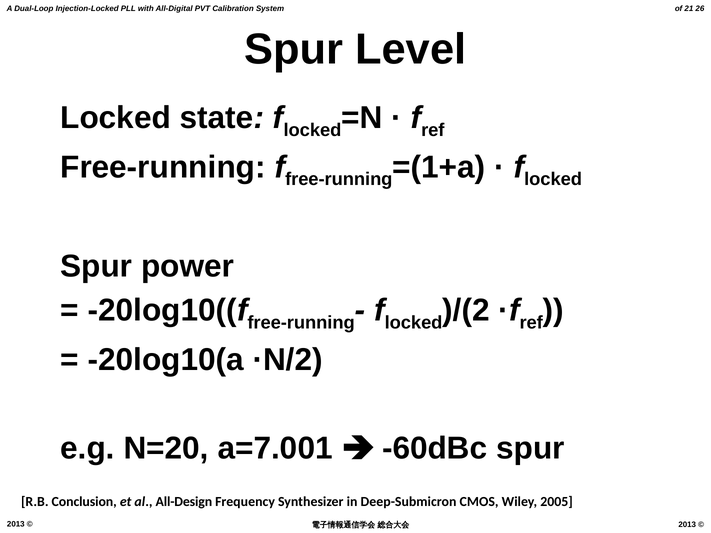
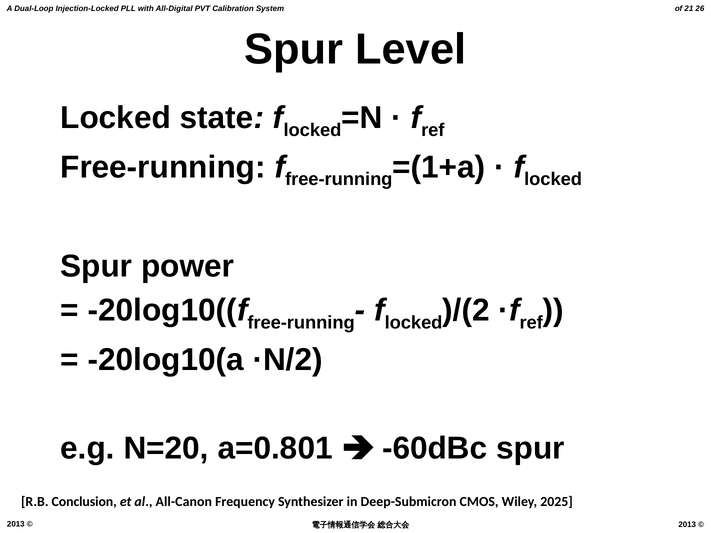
a=7.001: a=7.001 -> a=0.801
All-Design: All-Design -> All-Canon
2005: 2005 -> 2025
